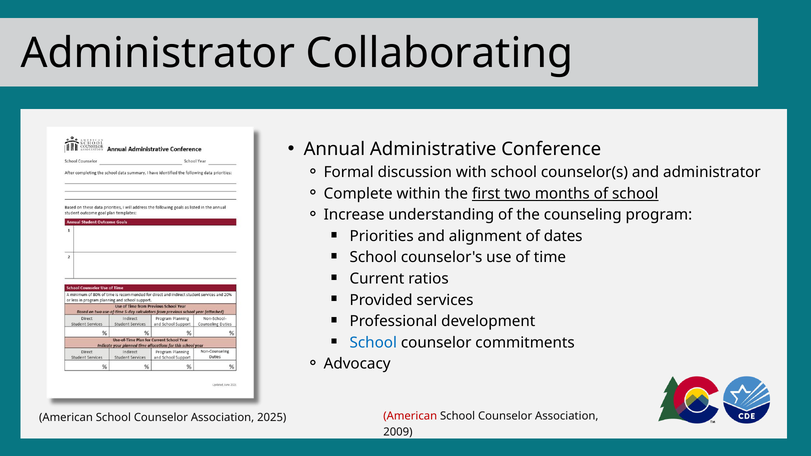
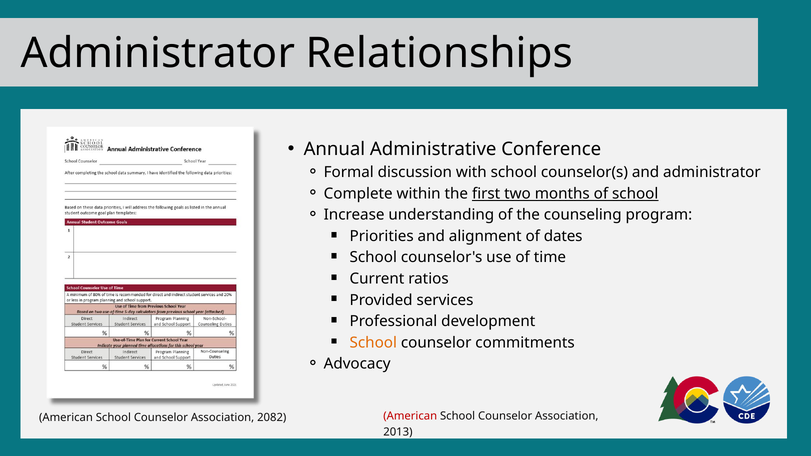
Collaborating: Collaborating -> Relationships
School at (373, 343) colour: blue -> orange
2025: 2025 -> 2082
2009: 2009 -> 2013
